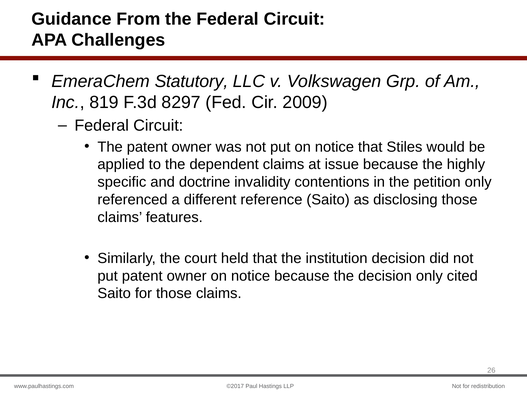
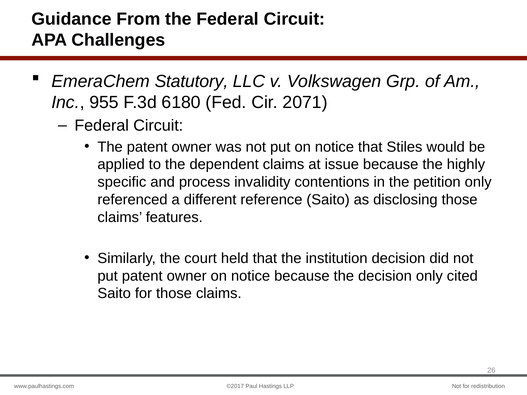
819: 819 -> 955
8297: 8297 -> 6180
2009: 2009 -> 2071
doctrine: doctrine -> process
